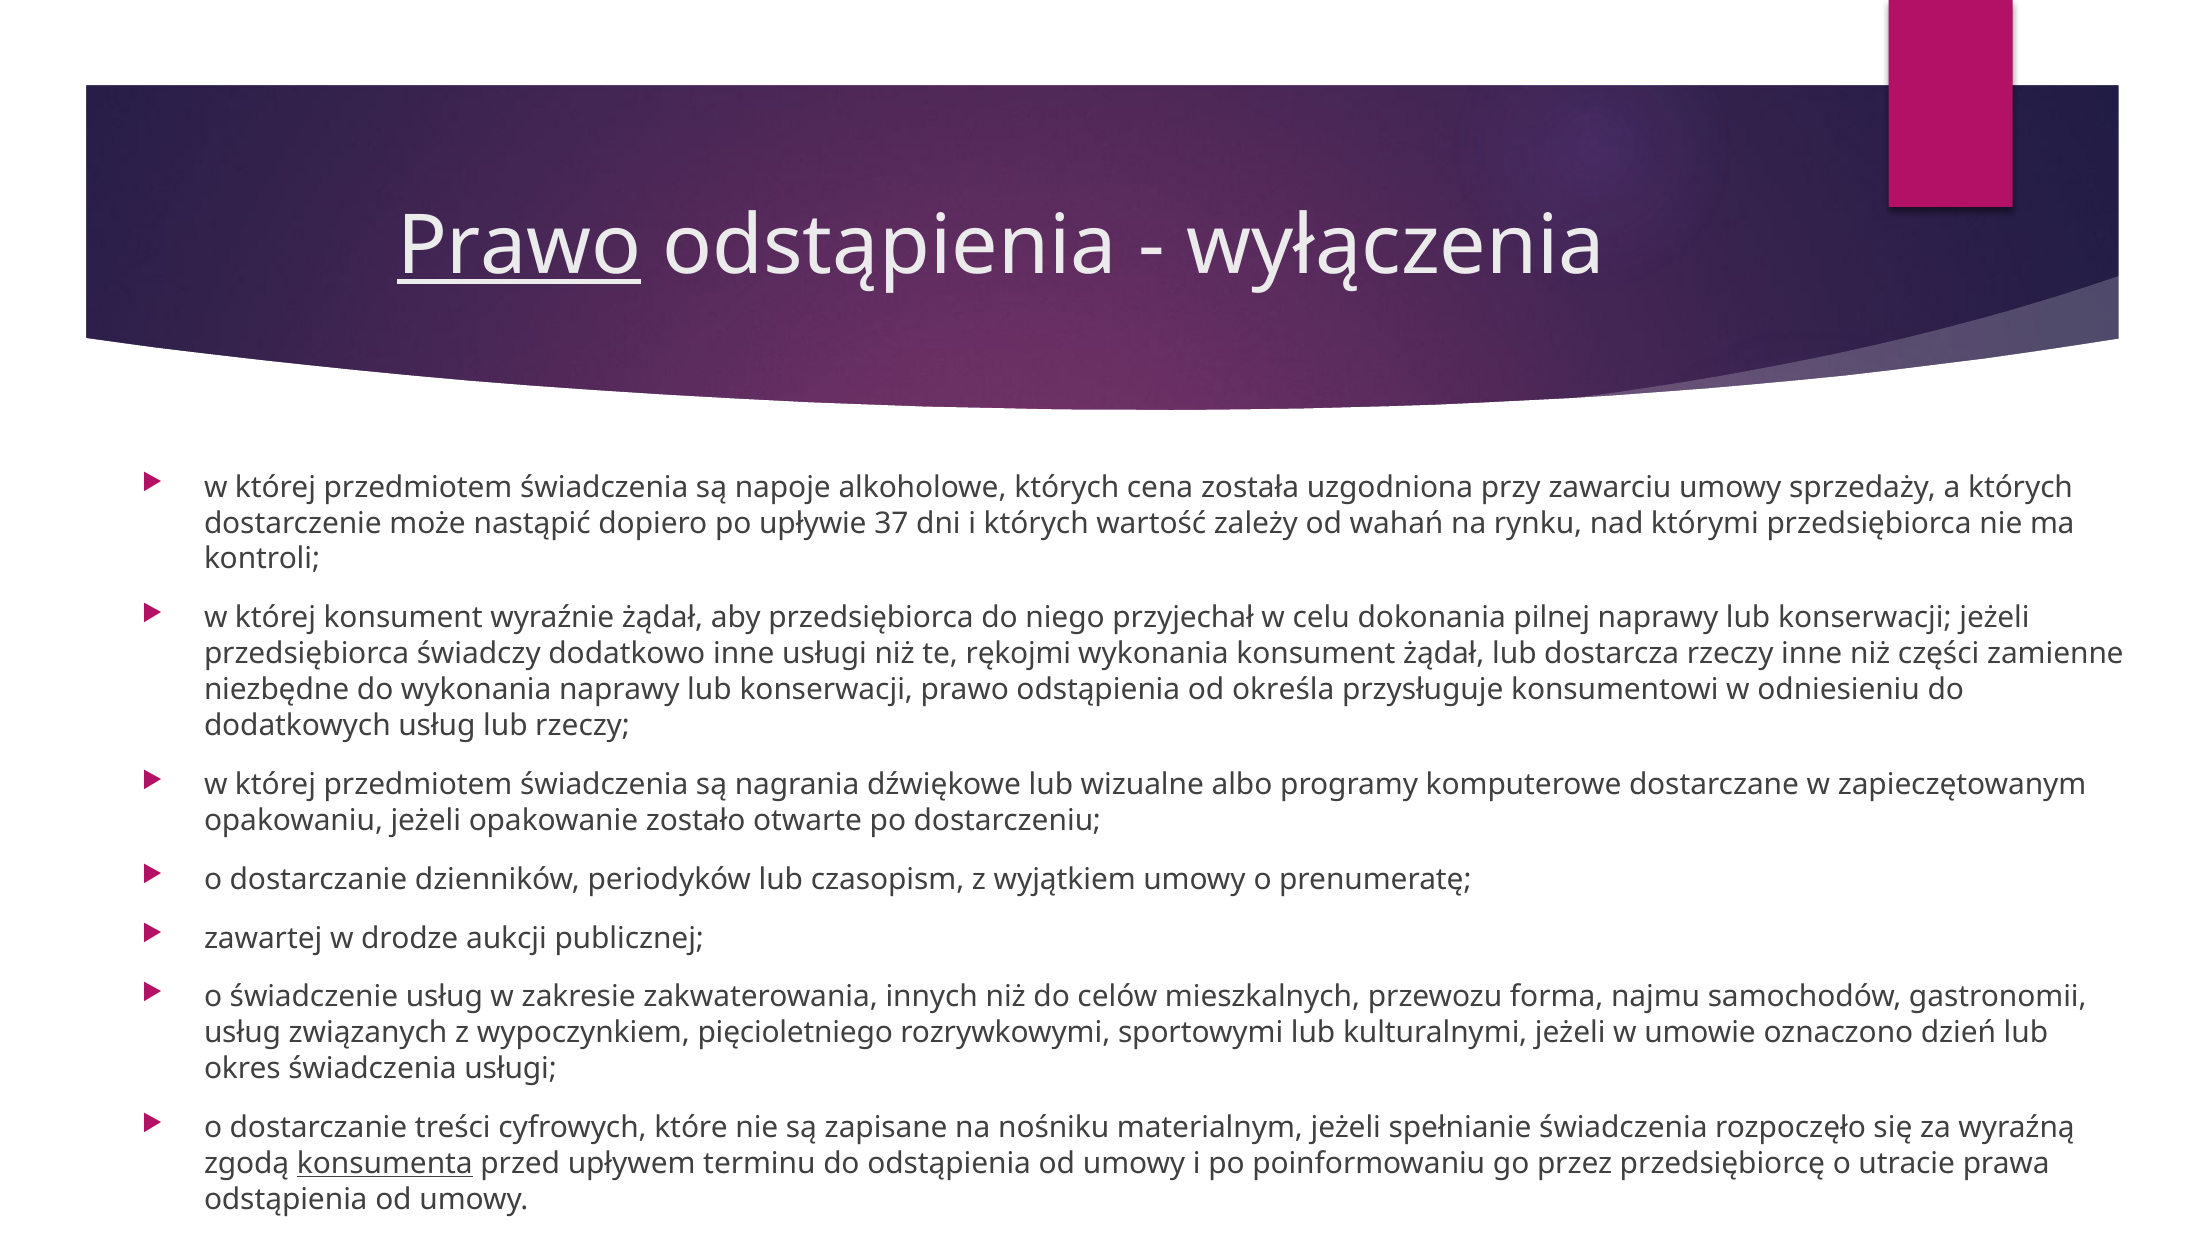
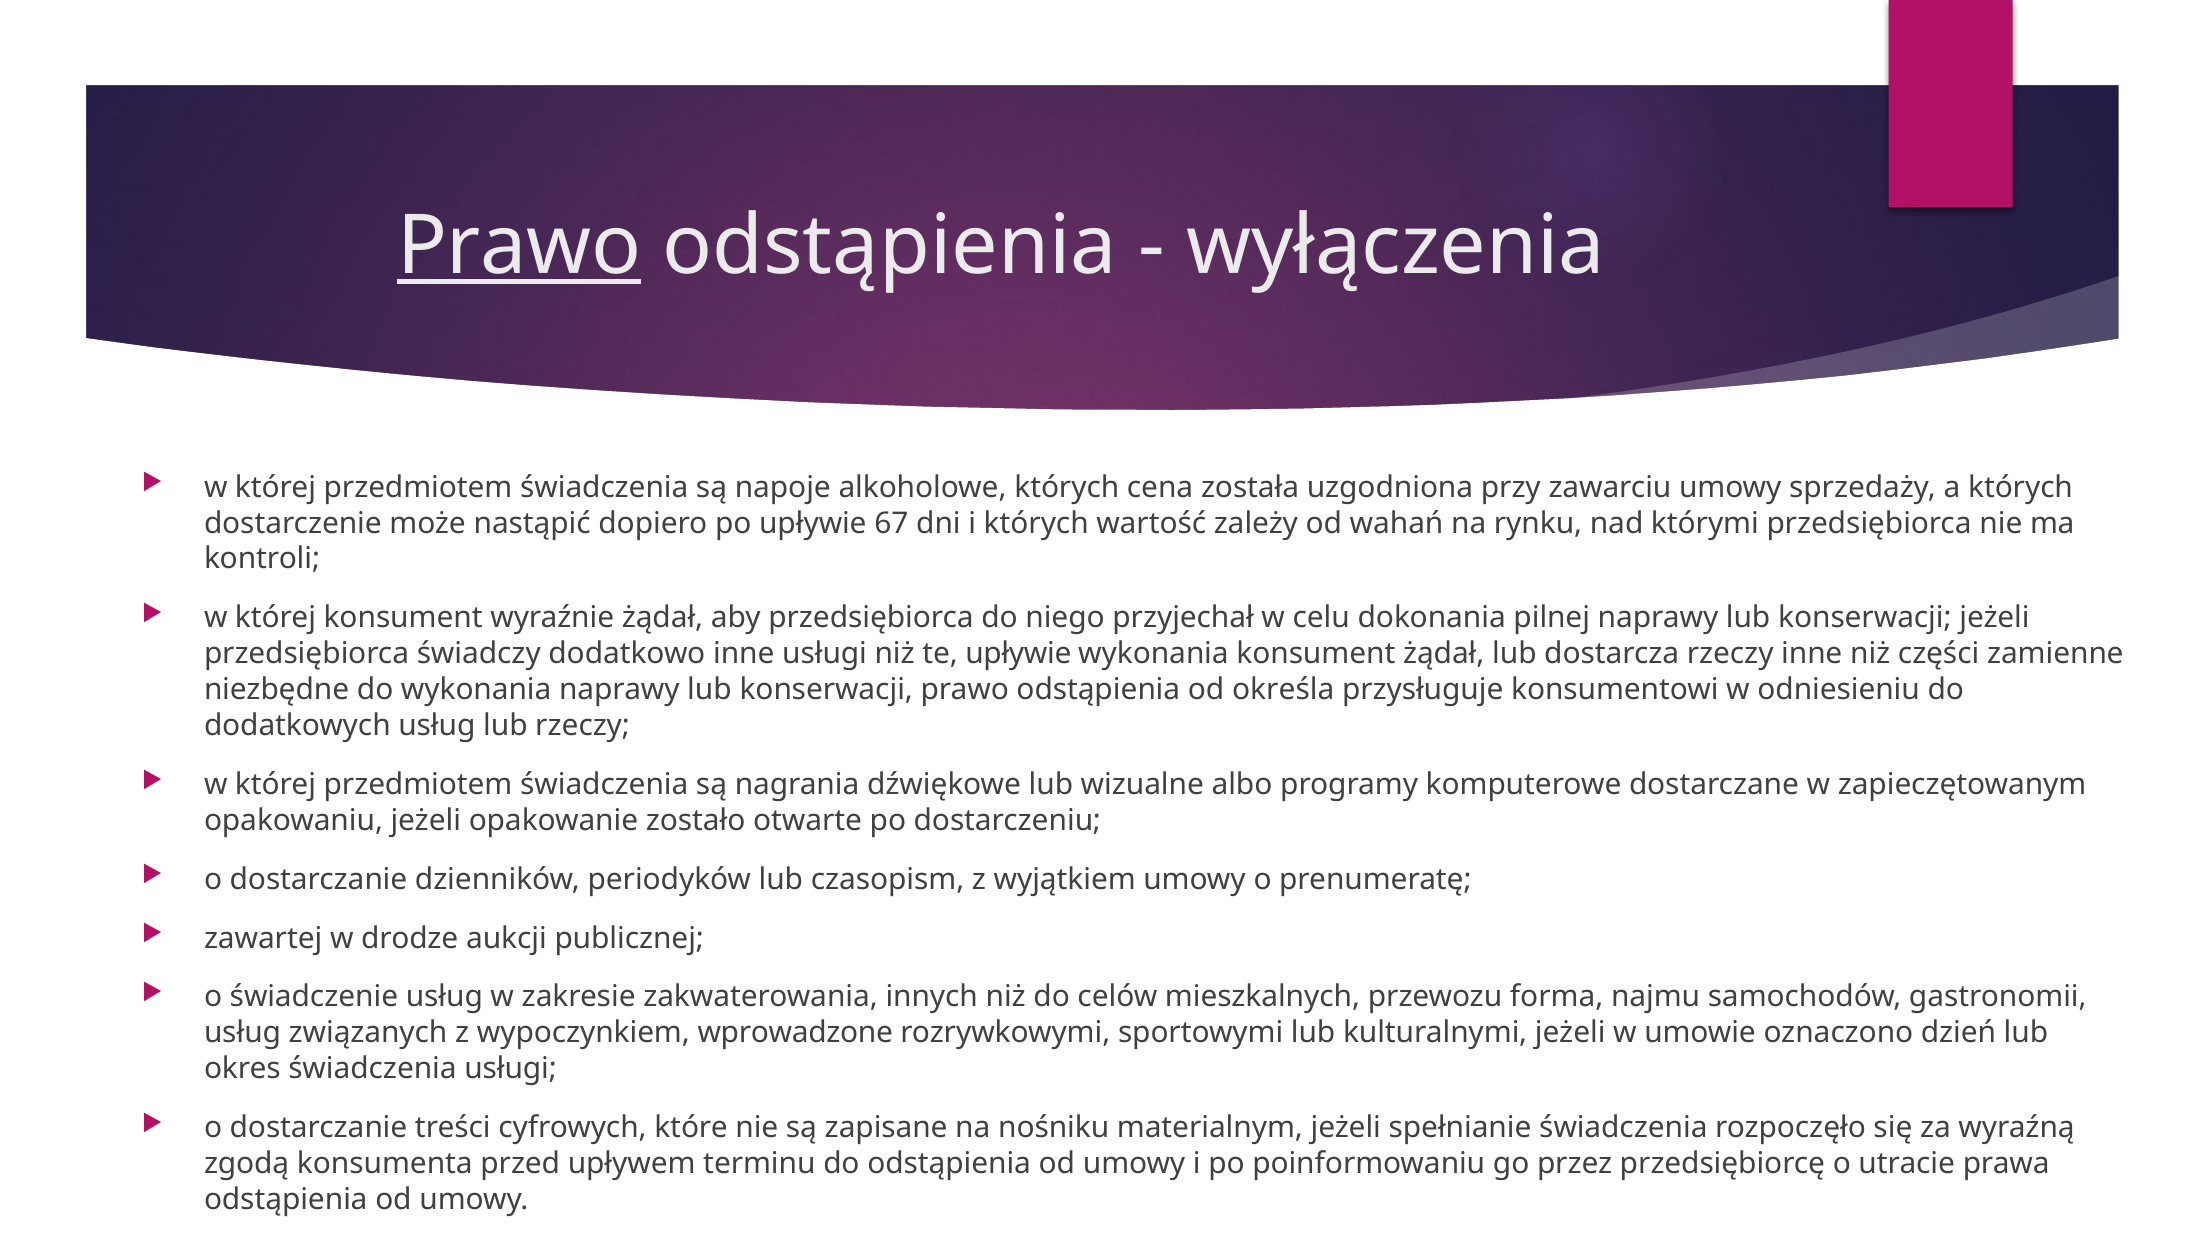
37: 37 -> 67
te rękojmi: rękojmi -> upływie
pięcioletniego: pięcioletniego -> wprowadzone
konsumenta underline: present -> none
